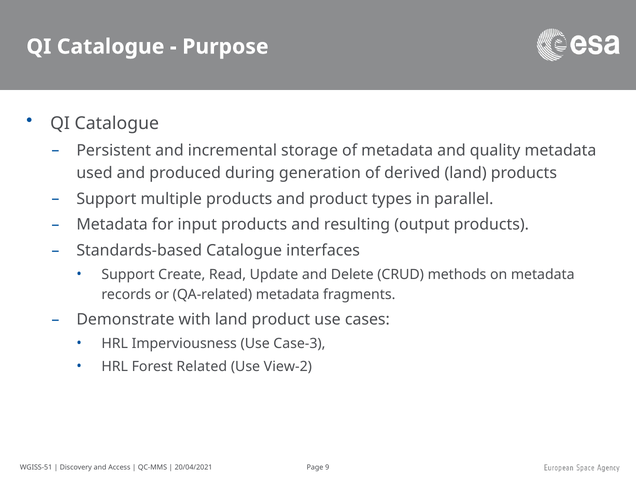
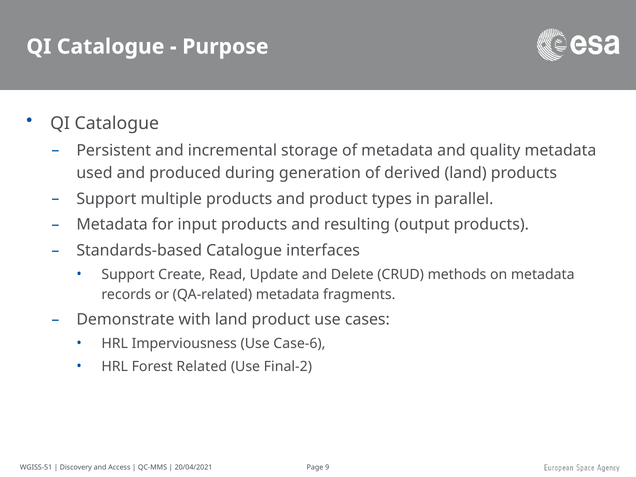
Case-3: Case-3 -> Case-6
View-2: View-2 -> Final-2
